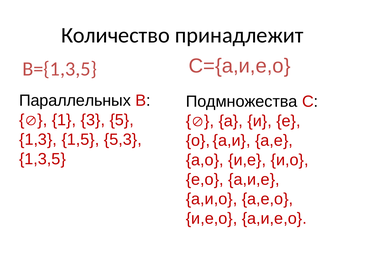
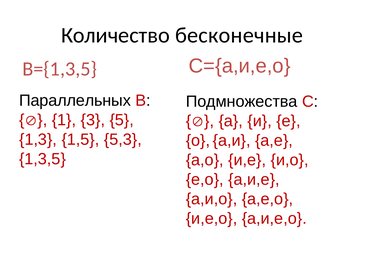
принадлежит: принадлежит -> бесконечные
